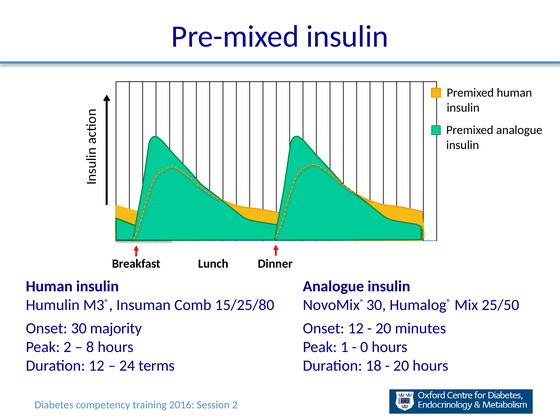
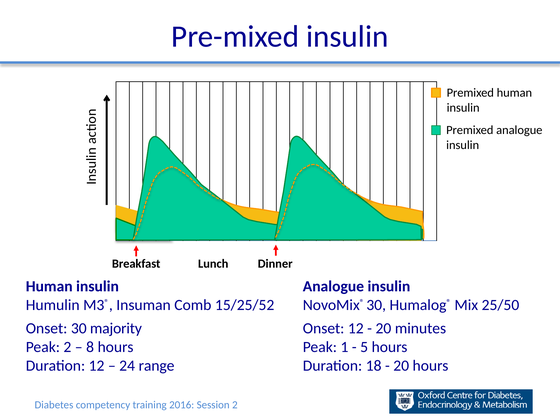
15/25/80: 15/25/80 -> 15/25/52
0: 0 -> 5
terms: terms -> range
